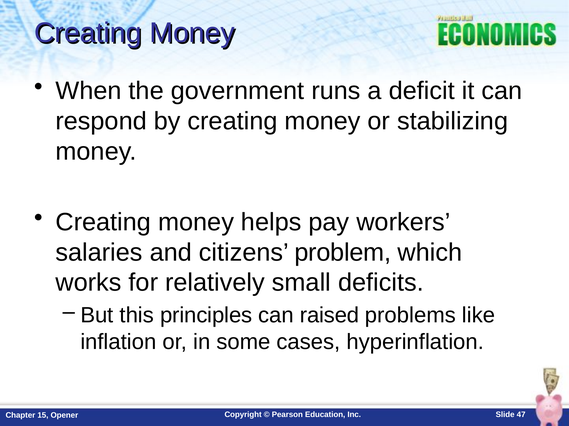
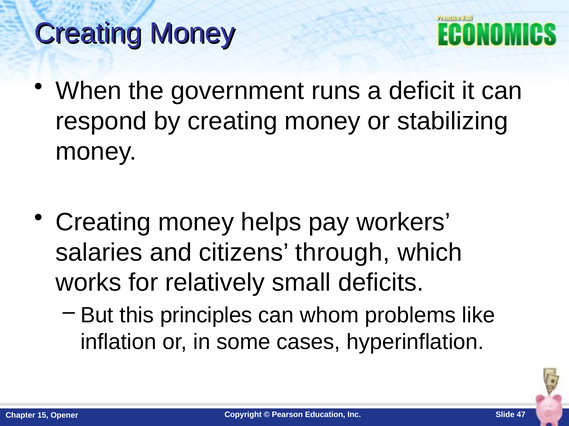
problem: problem -> through
raised: raised -> whom
